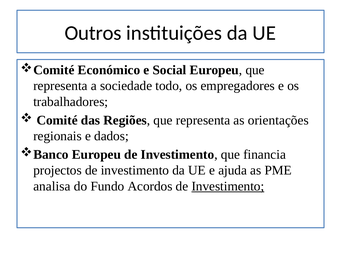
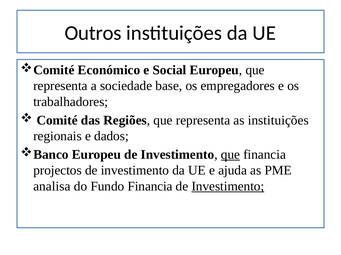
todo: todo -> base
as orientações: orientações -> instituições
que at (230, 155) underline: none -> present
Fundo Acordos: Acordos -> Financia
